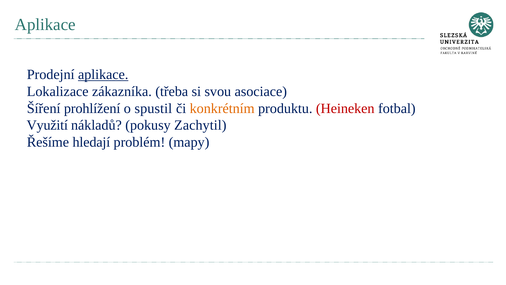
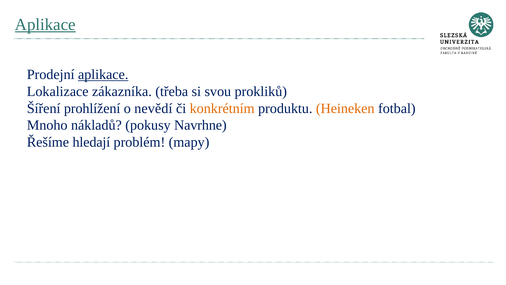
Aplikace at (45, 25) underline: none -> present
asociace: asociace -> prokliků
spustil: spustil -> nevědí
Heineken colour: red -> orange
Využití: Využití -> Mnoho
Zachytil: Zachytil -> Navrhne
